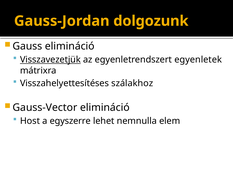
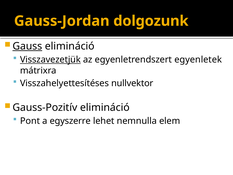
Gauss underline: none -> present
szálakhoz: szálakhoz -> nullvektor
Gauss-Vector: Gauss-Vector -> Gauss-Pozitív
Host: Host -> Pont
